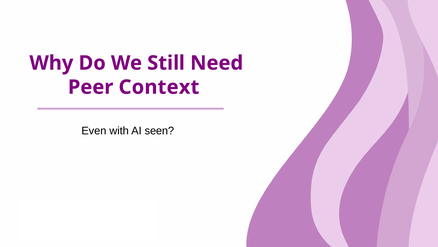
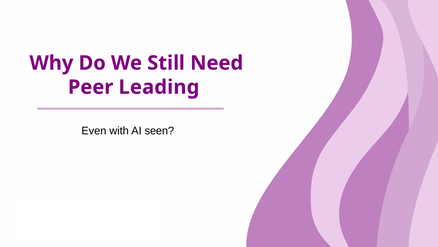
Context: Context -> Leading
